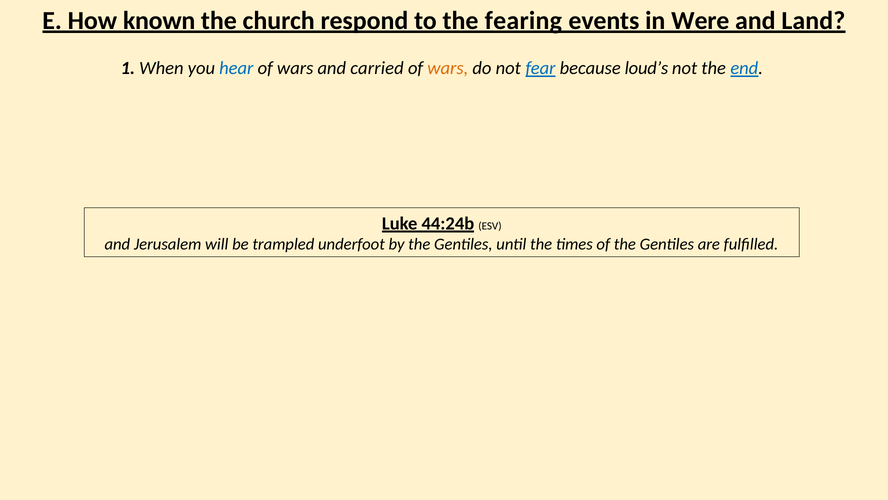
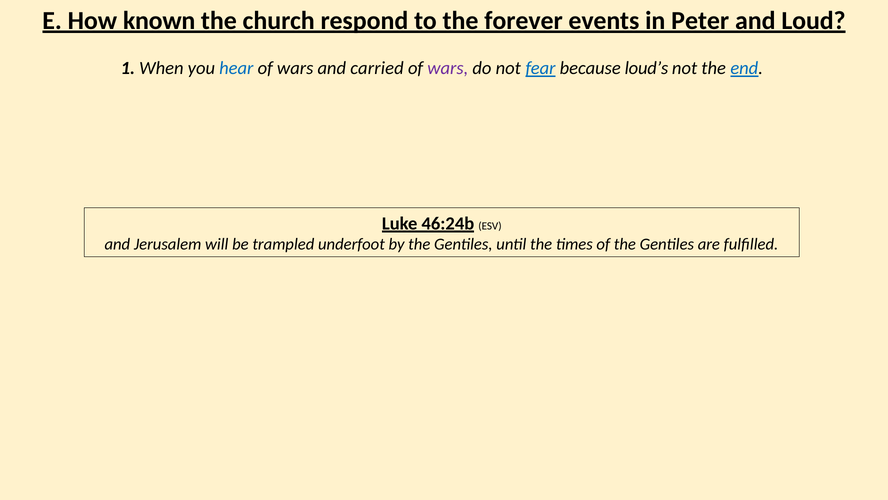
fearing: fearing -> forever
Were: Were -> Peter
Land: Land -> Loud
wars at (448, 68) colour: orange -> purple
44:24b: 44:24b -> 46:24b
